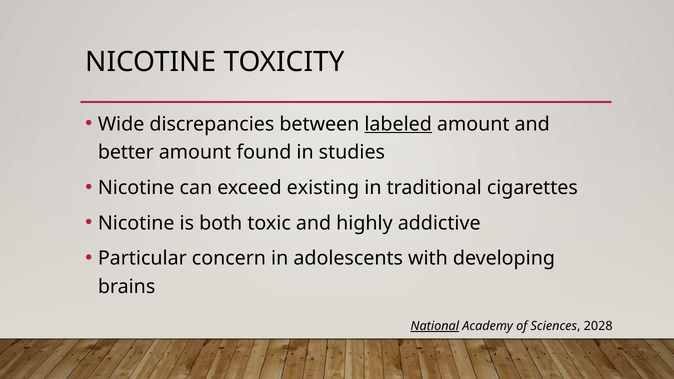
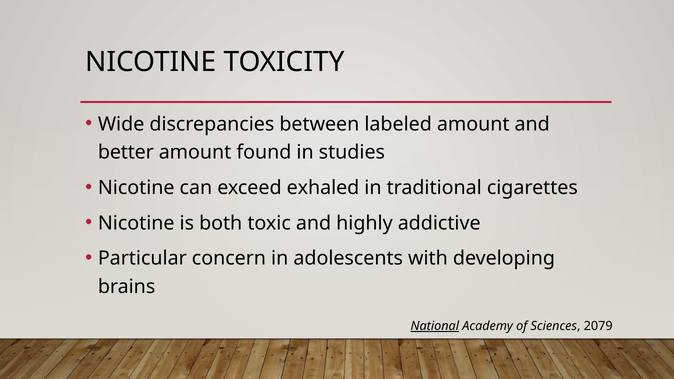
labeled underline: present -> none
existing: existing -> exhaled
2028: 2028 -> 2079
